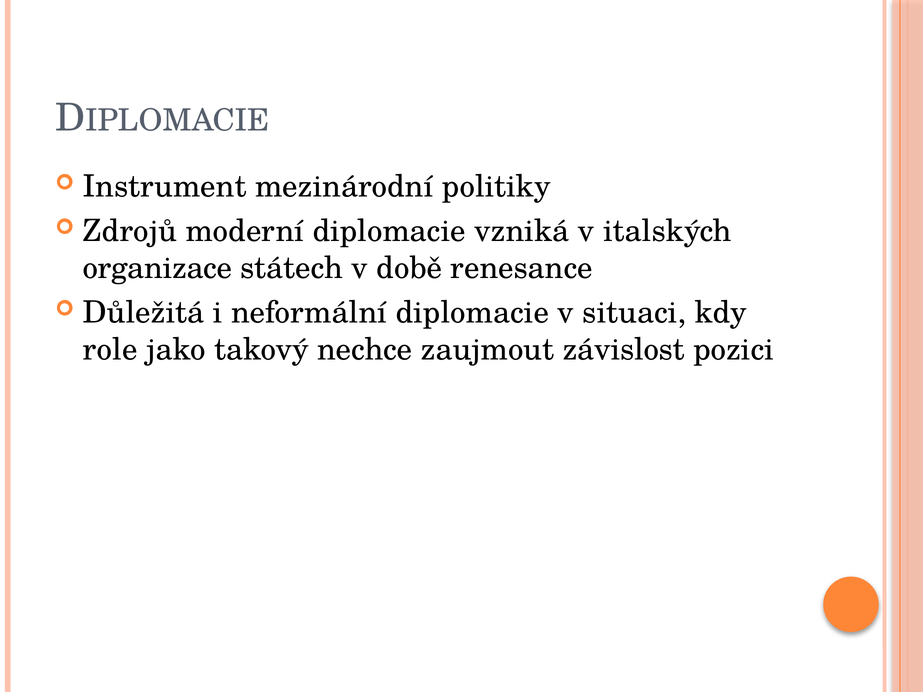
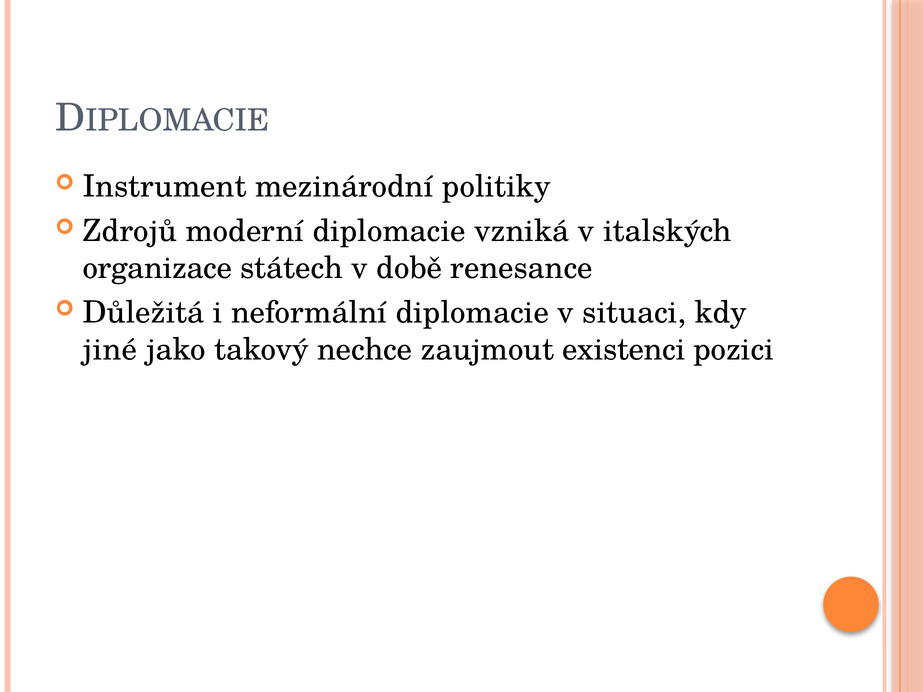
role: role -> jiné
závislost: závislost -> existenci
